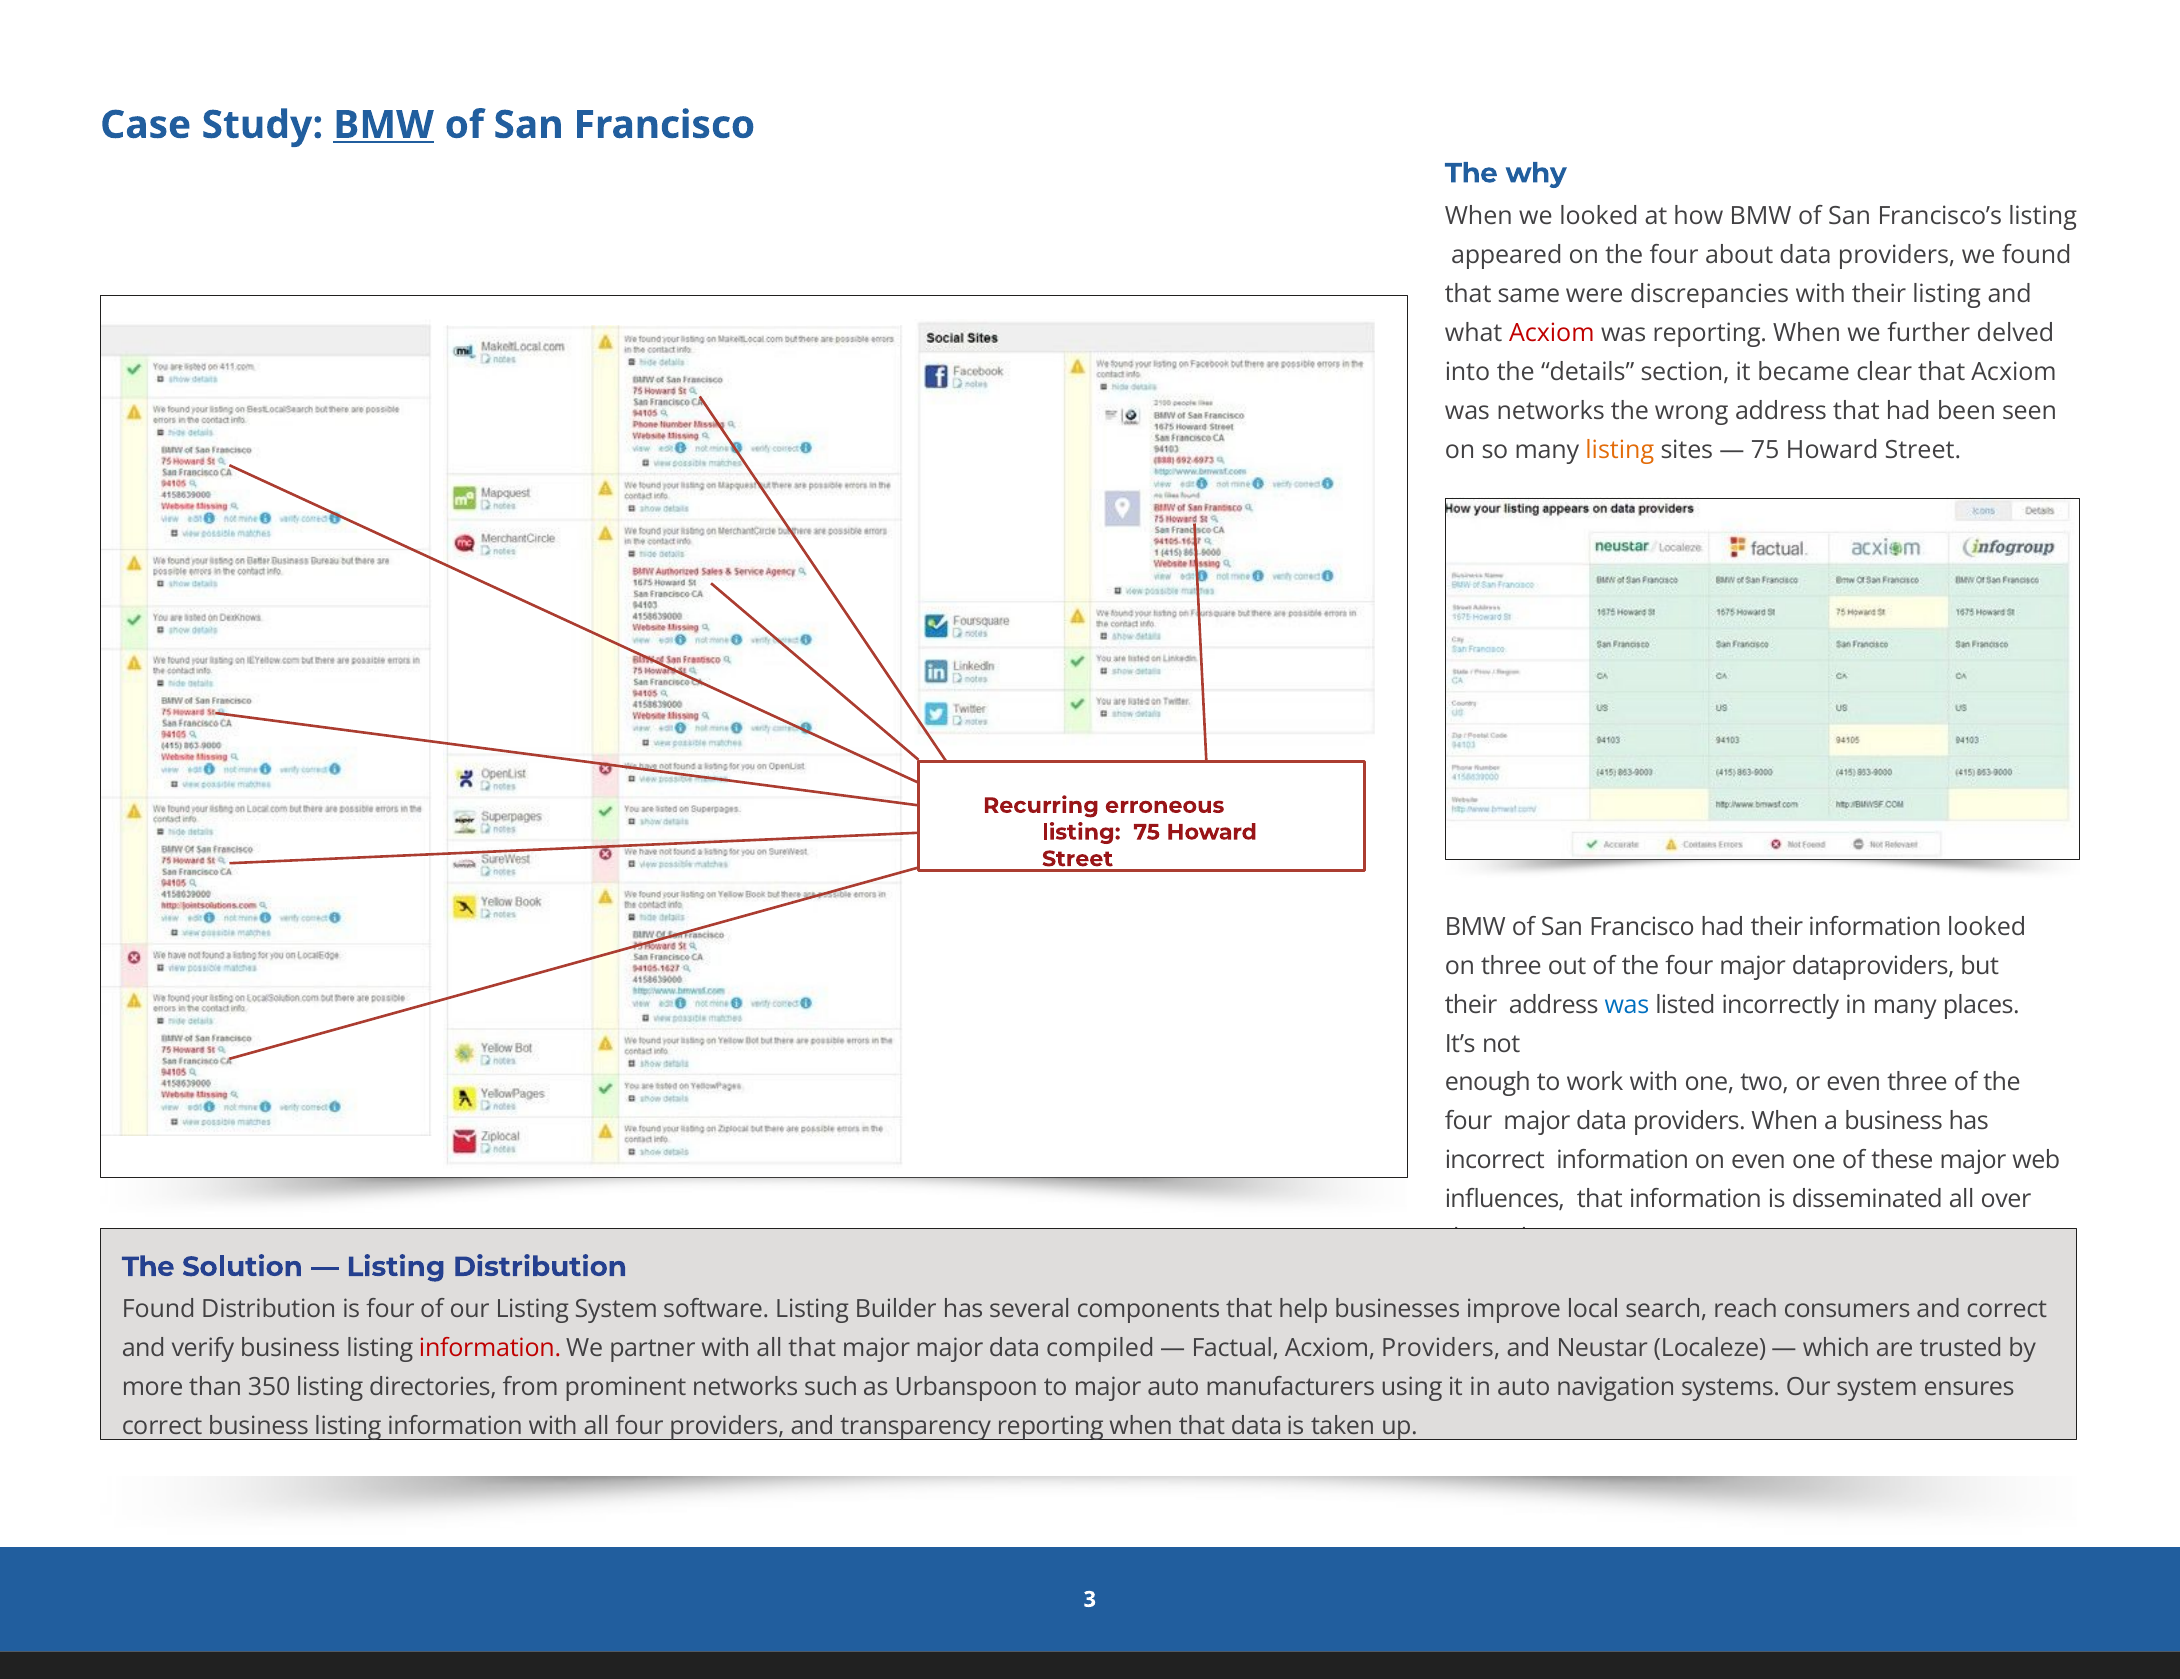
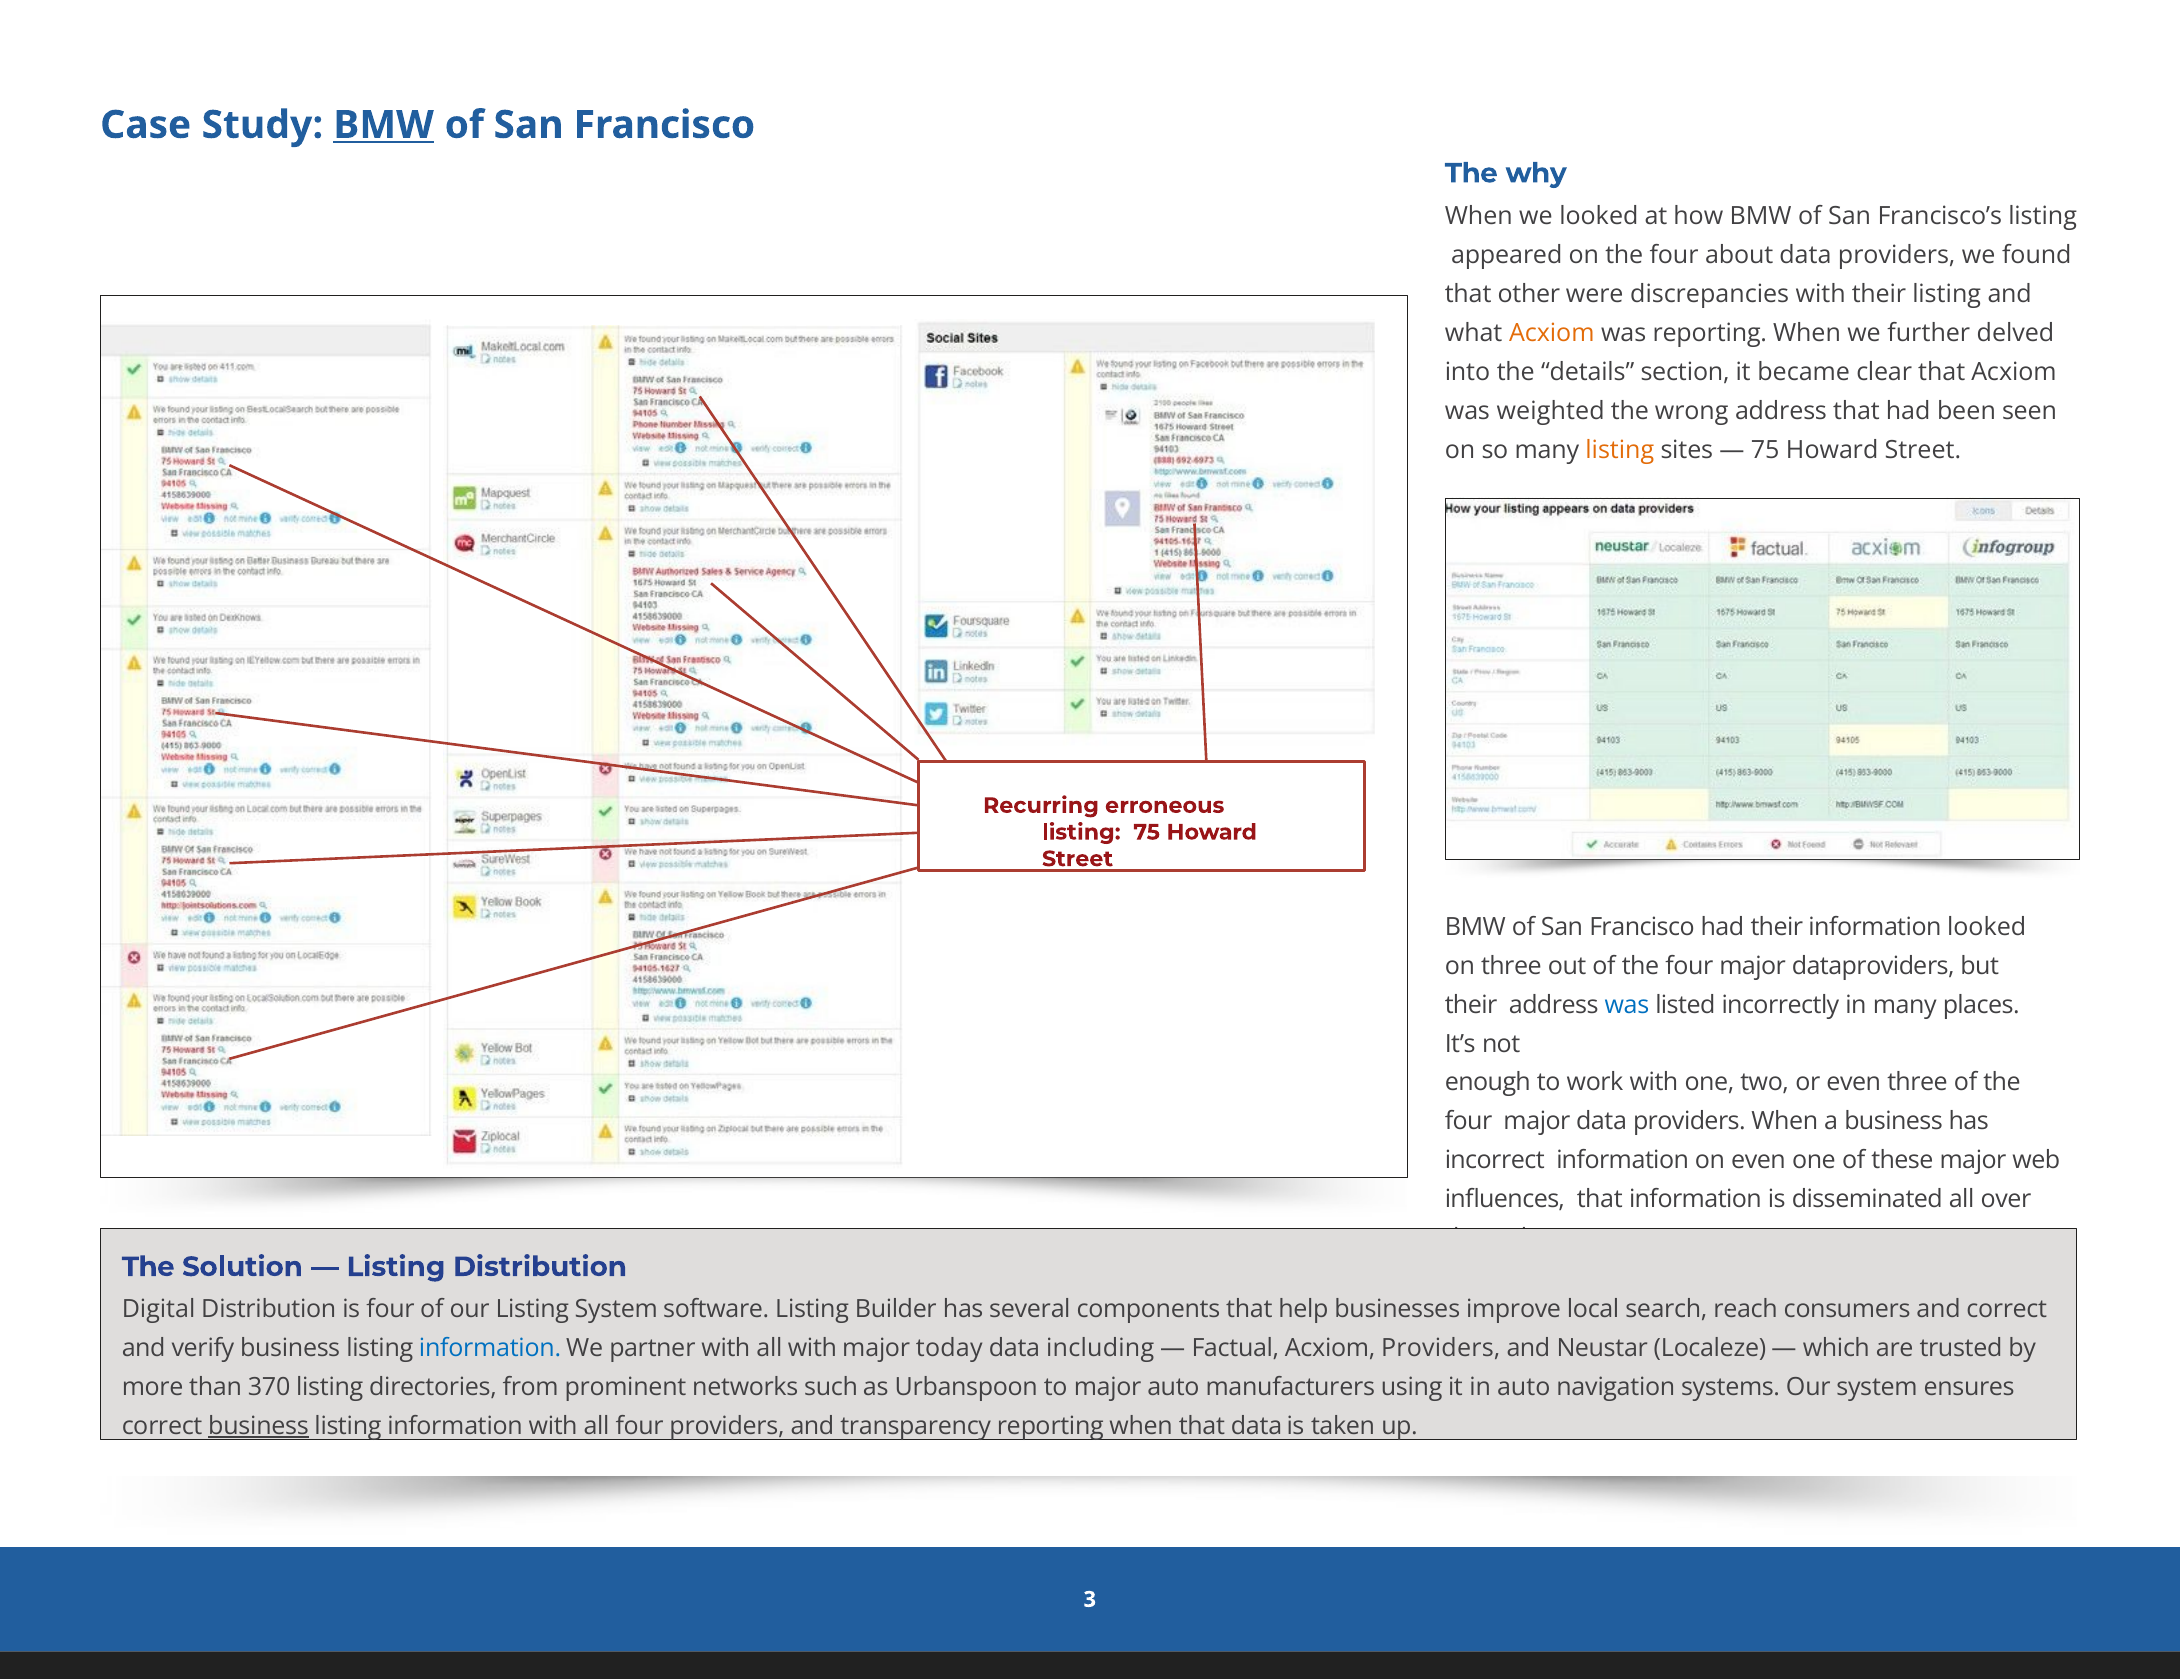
same: same -> other
Acxiom at (1552, 333) colour: red -> orange
was networks: networks -> weighted
Found at (159, 1309): Found -> Digital
information at (490, 1348) colour: red -> blue
all that: that -> with
major major: major -> today
compiled: compiled -> including
350: 350 -> 370
business at (259, 1426) underline: none -> present
